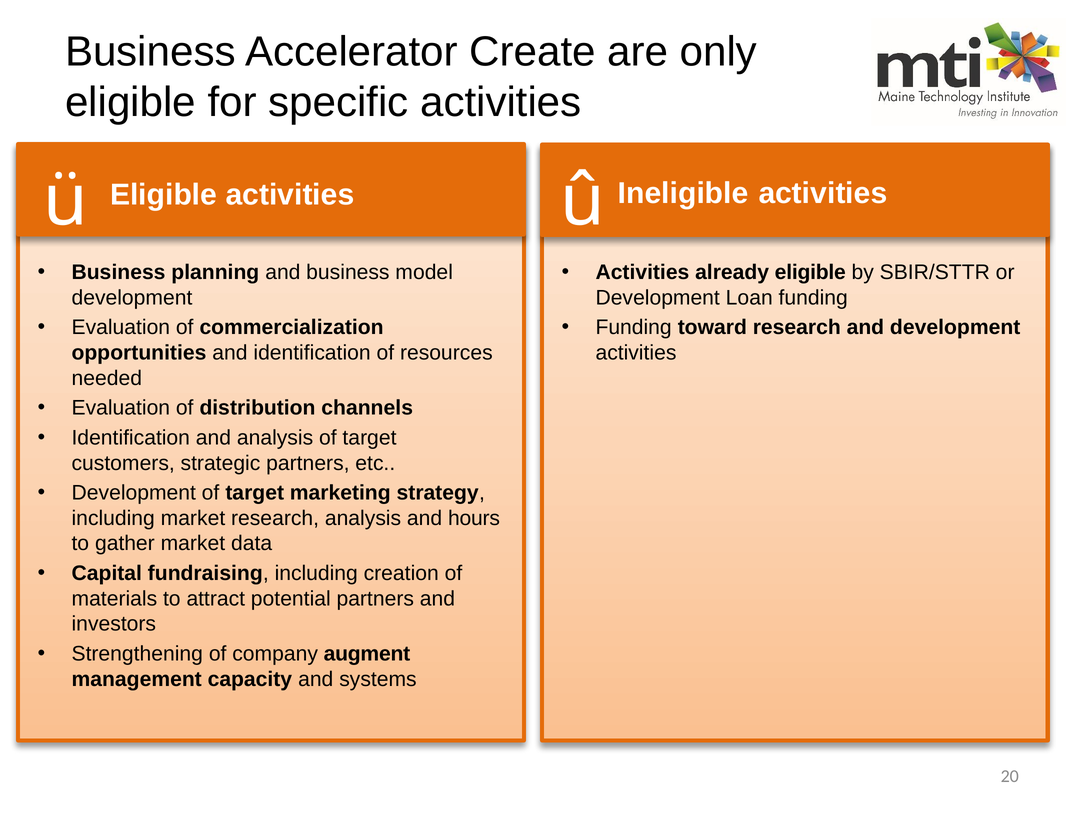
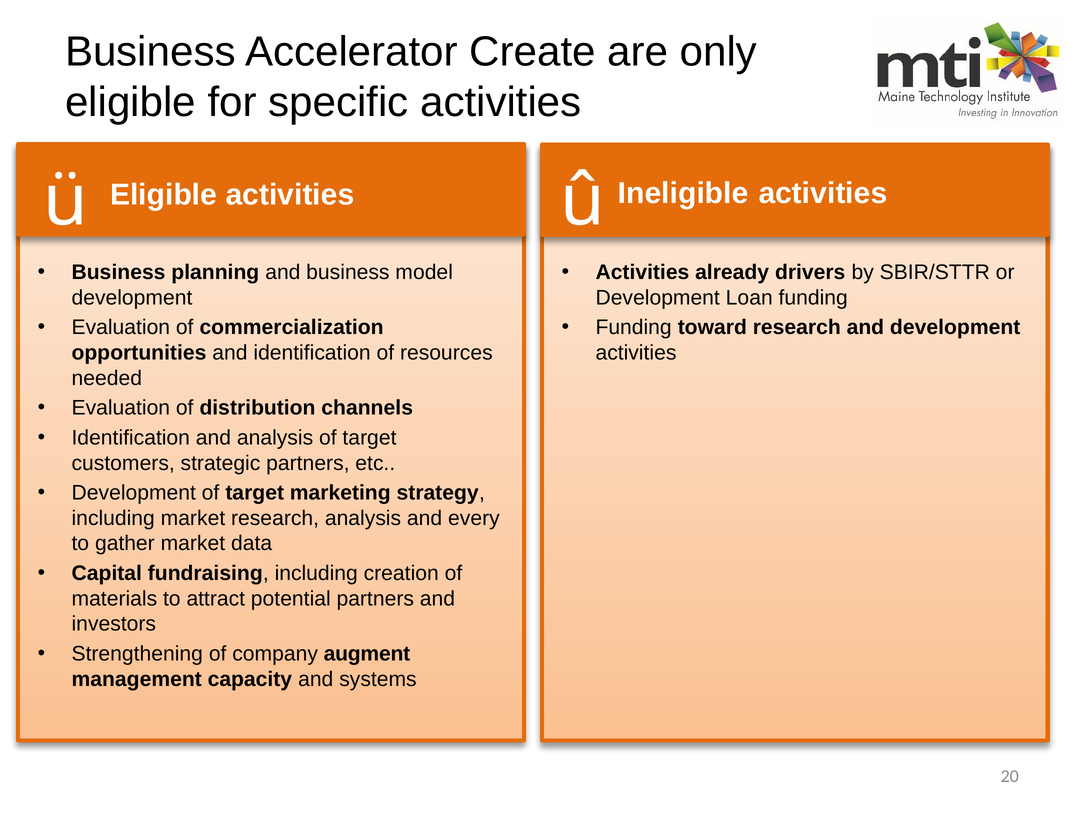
already eligible: eligible -> drivers
hours: hours -> every
